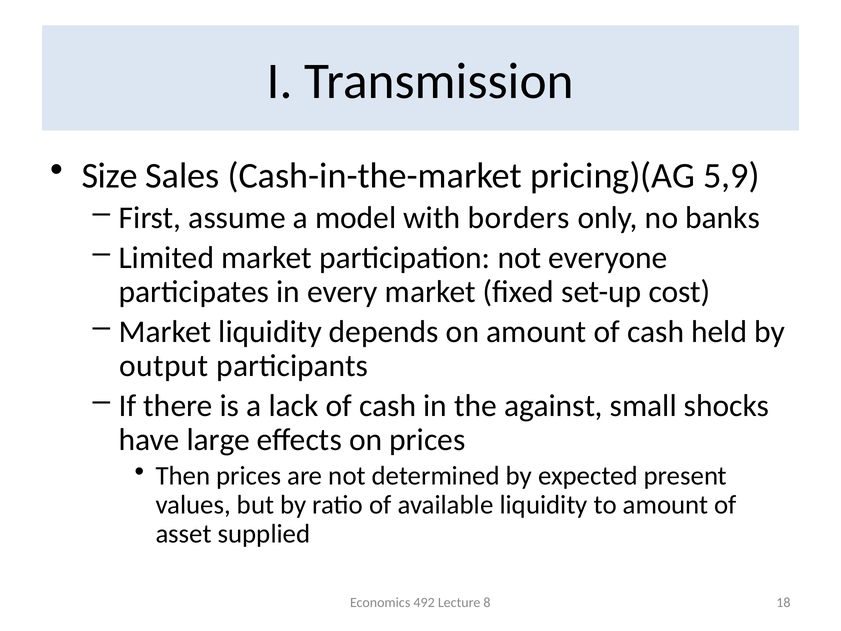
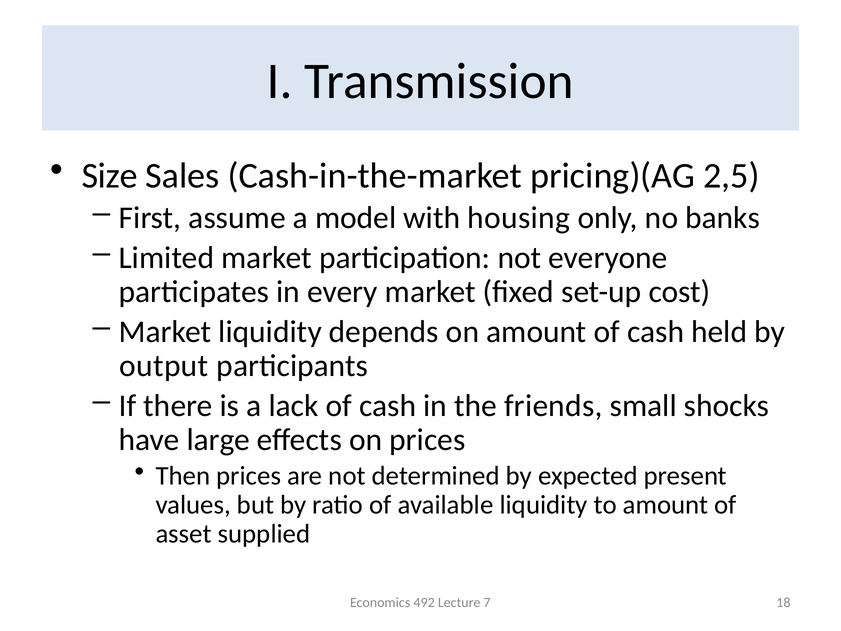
5,9: 5,9 -> 2,5
borders: borders -> housing
against: against -> friends
8: 8 -> 7
